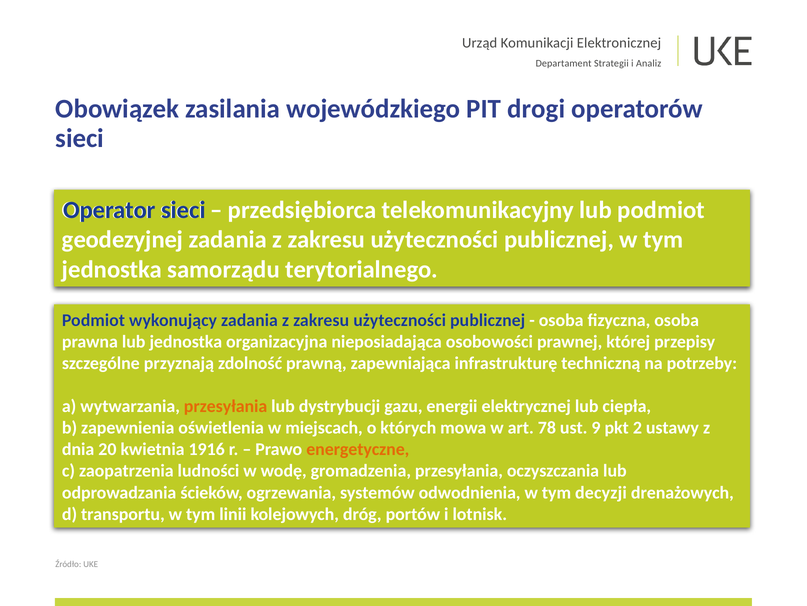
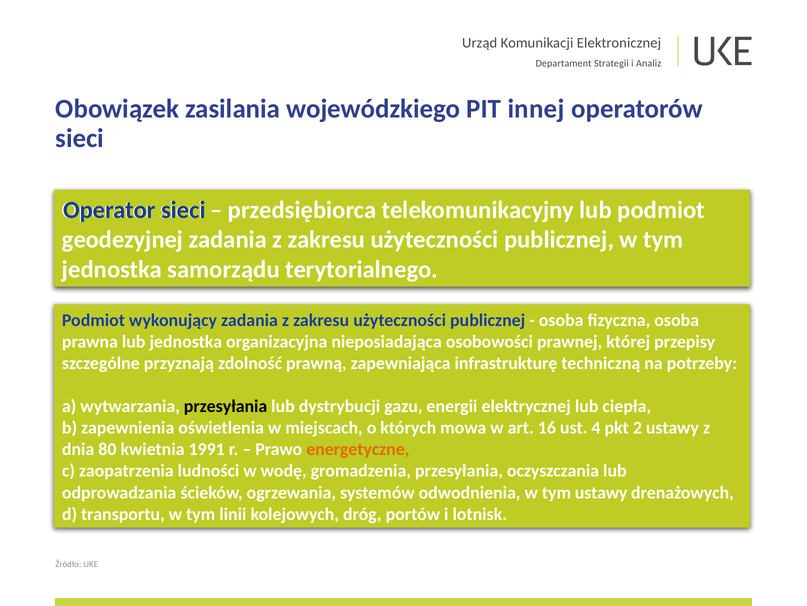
drogi: drogi -> innej
przesyłania at (226, 406) colour: orange -> black
78: 78 -> 16
9: 9 -> 4
20: 20 -> 80
1916: 1916 -> 1991
tym decyzji: decyzji -> ustawy
